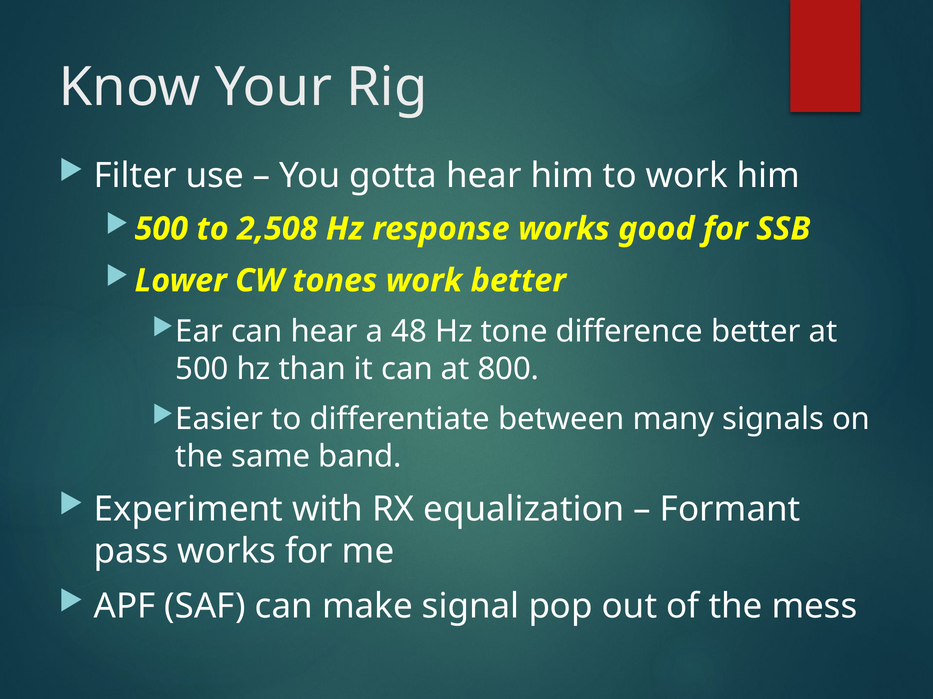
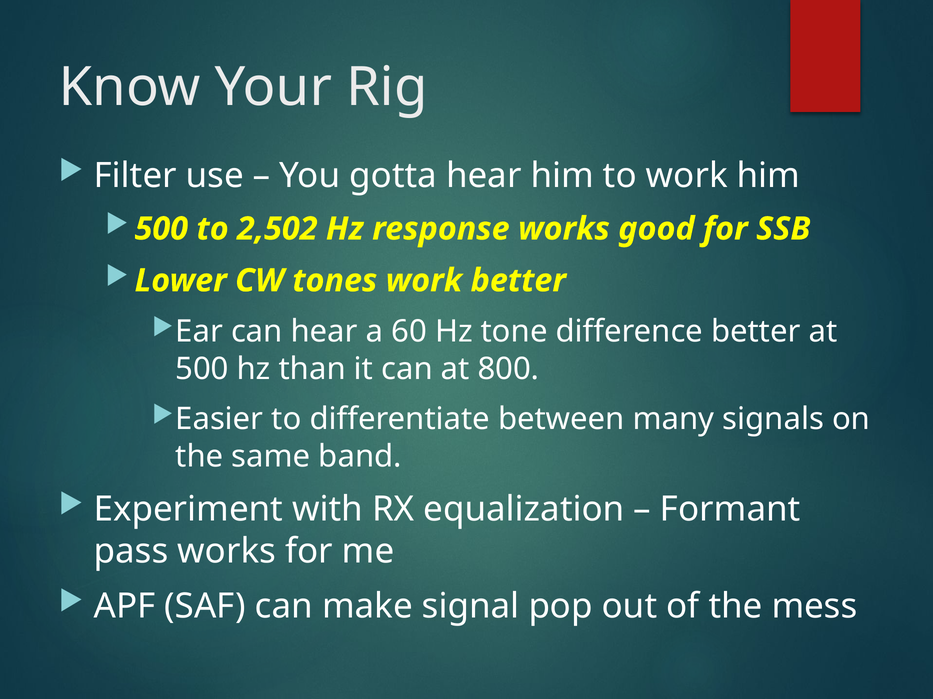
2,508: 2,508 -> 2,502
48: 48 -> 60
